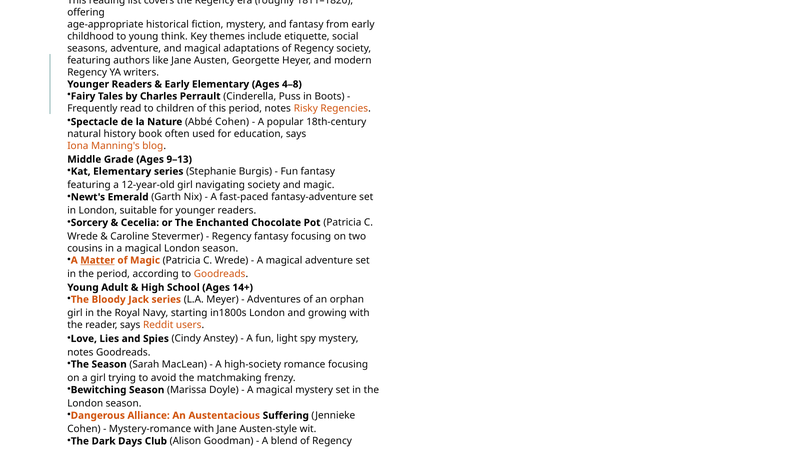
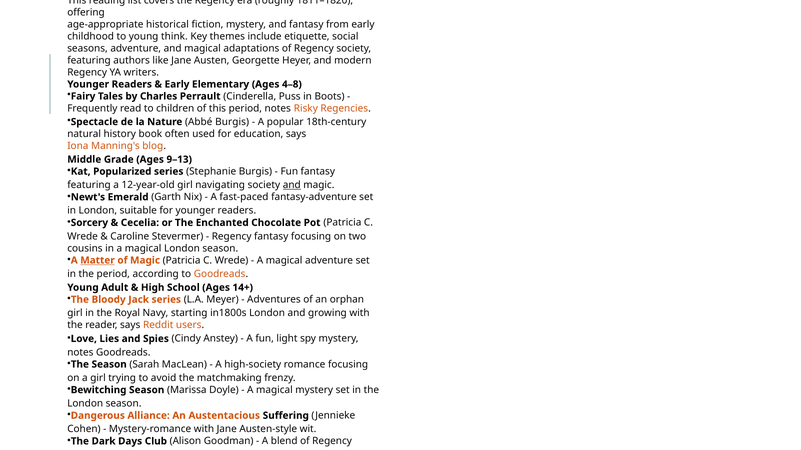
Abbé Cohen: Cohen -> Burgis
Kat Elementary: Elementary -> Popularized
and at (292, 185) underline: none -> present
